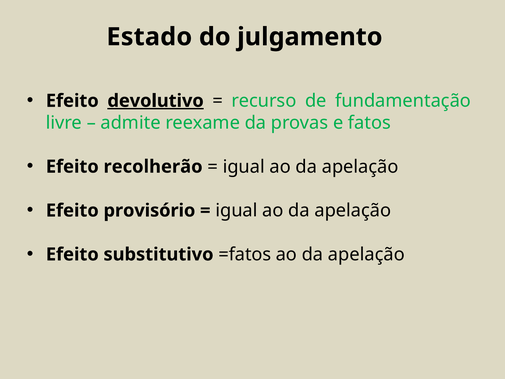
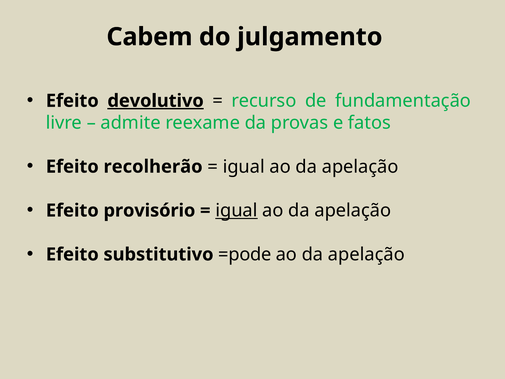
Estado: Estado -> Cabem
igual at (236, 210) underline: none -> present
=fatos: =fatos -> =pode
